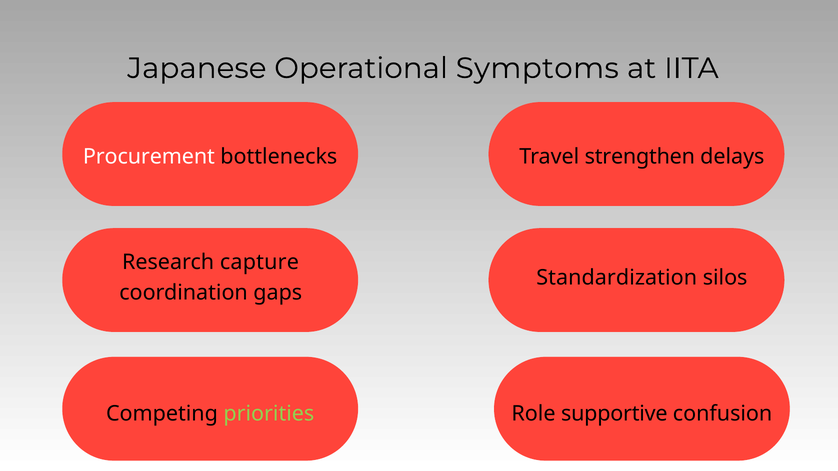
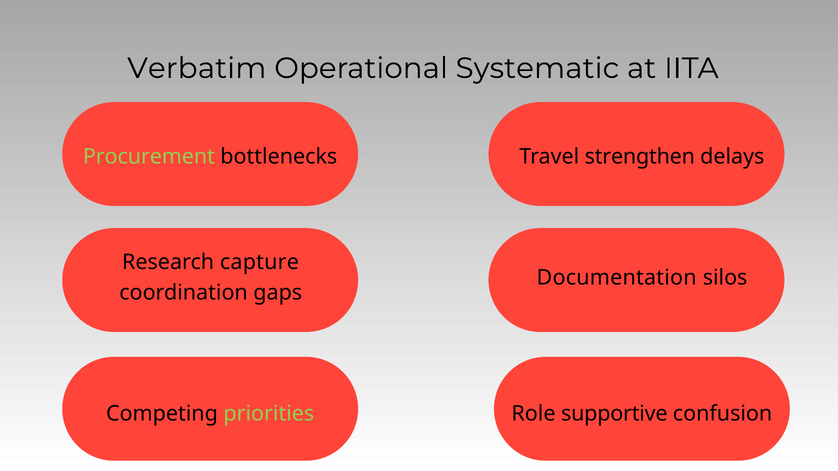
Japanese: Japanese -> Verbatim
Symptoms: Symptoms -> Systematic
Procurement colour: white -> light green
Standardization: Standardization -> Documentation
